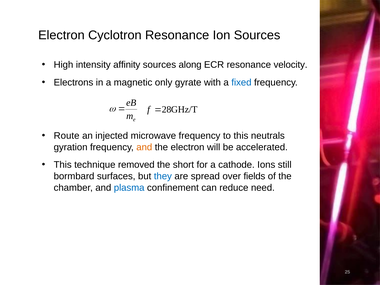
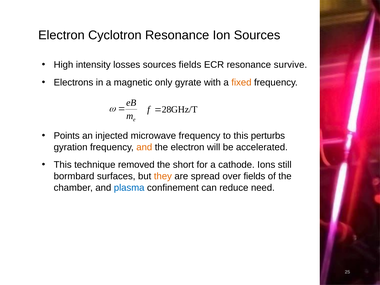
affinity: affinity -> losses
sources along: along -> fields
velocity: velocity -> survive
fixed colour: blue -> orange
Route: Route -> Points
neutrals: neutrals -> perturbs
they colour: blue -> orange
